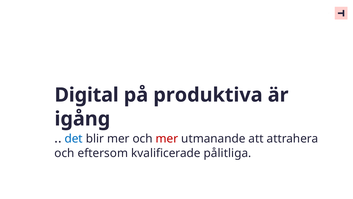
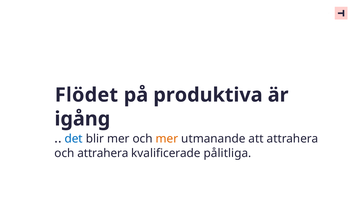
Digital: Digital -> Flödet
mer at (167, 139) colour: red -> orange
och eftersom: eftersom -> attrahera
